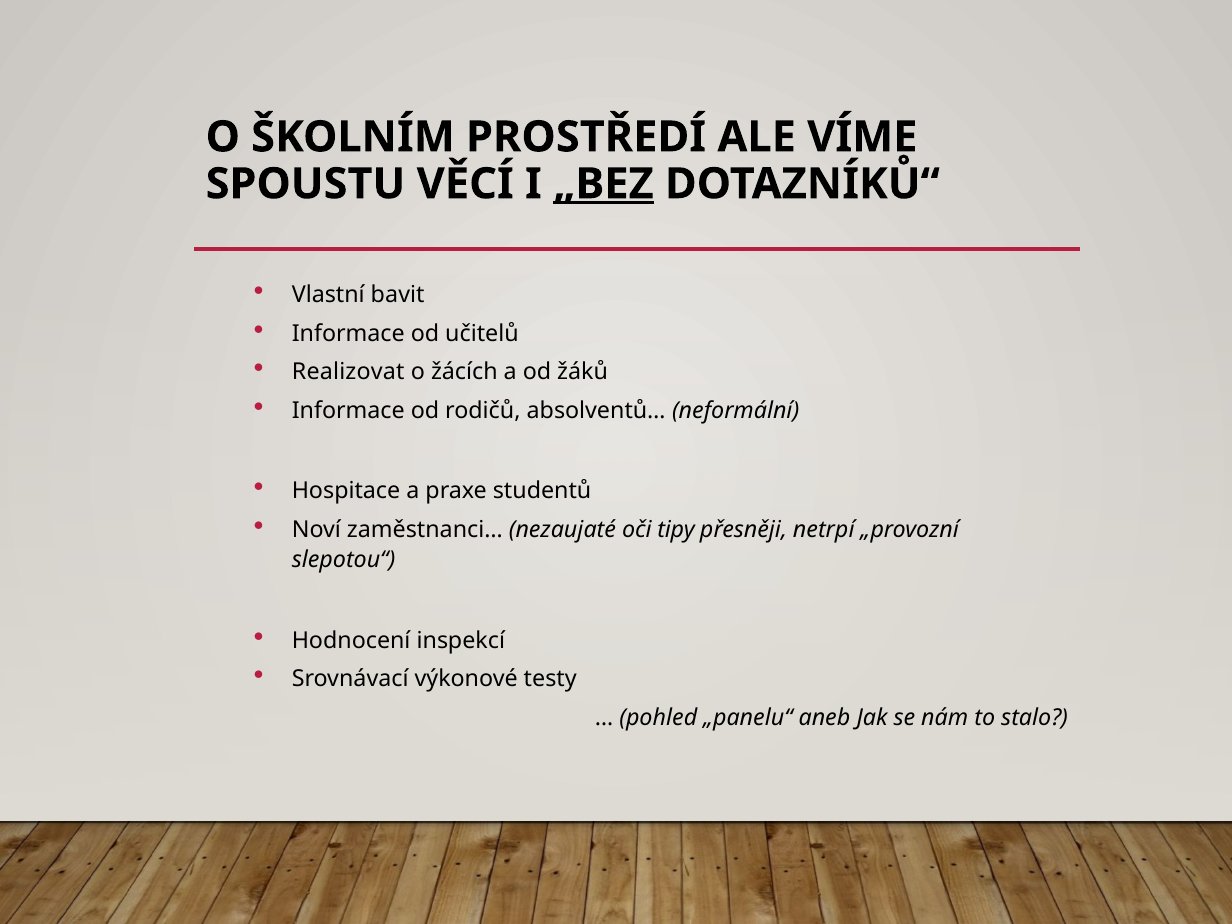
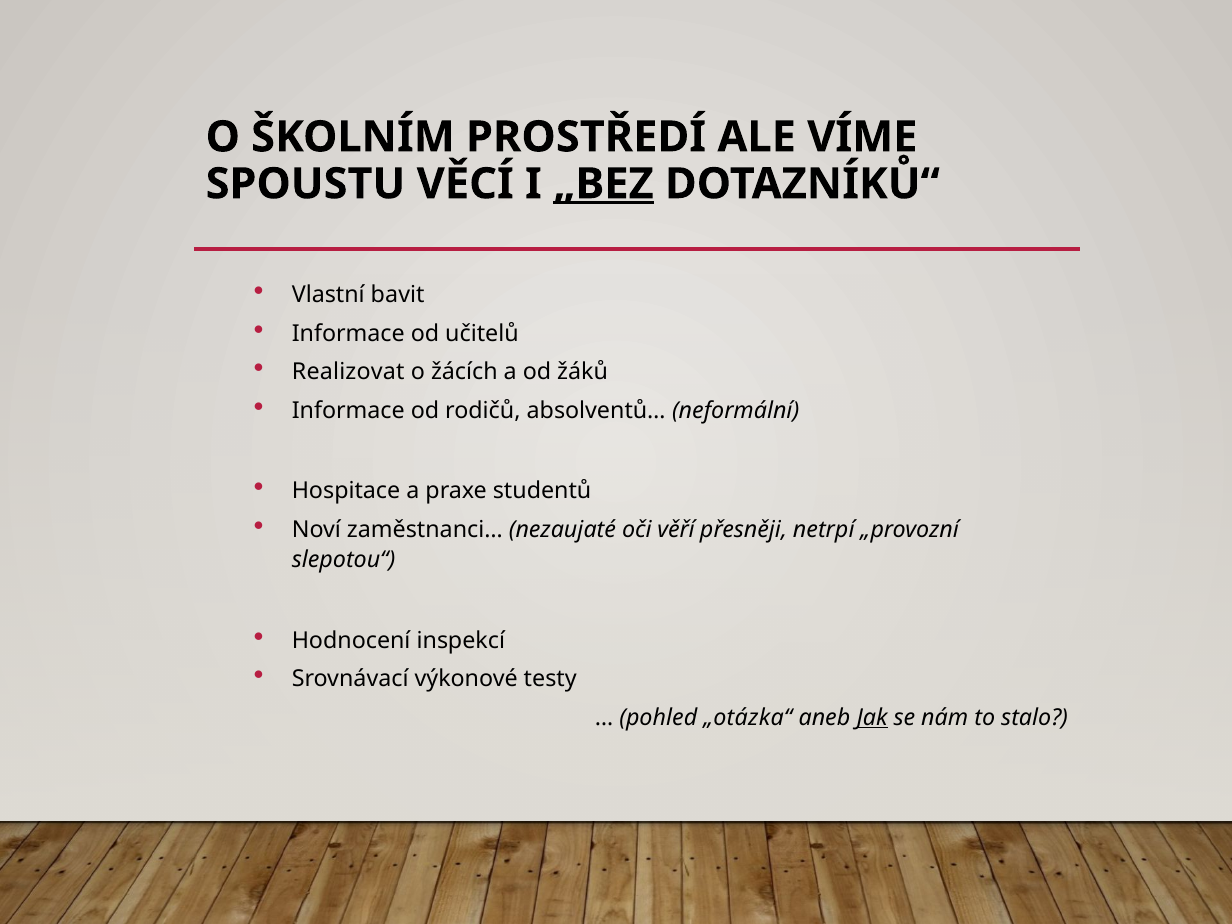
tipy: tipy -> věří
„panelu“: „panelu“ -> „otázka“
Jak underline: none -> present
